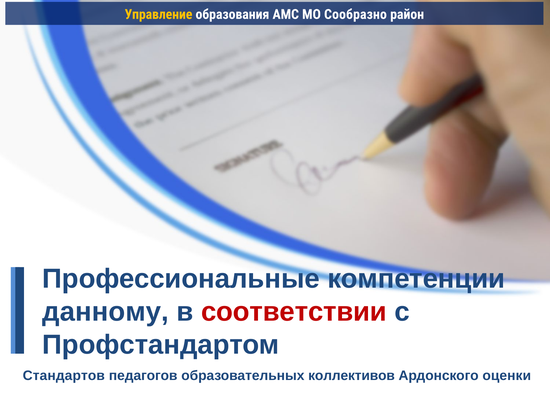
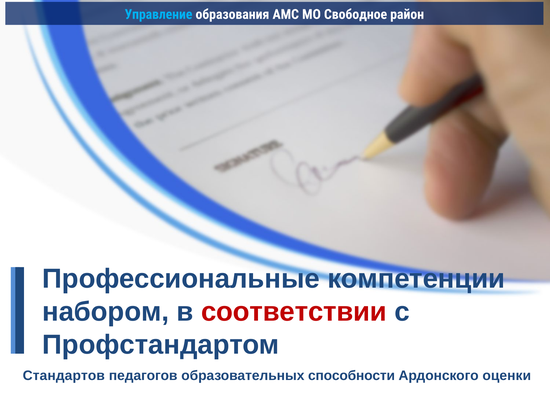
Управление colour: yellow -> light blue
Сообразно: Сообразно -> Свободное
данному: данному -> набором
коллективов: коллективов -> способности
